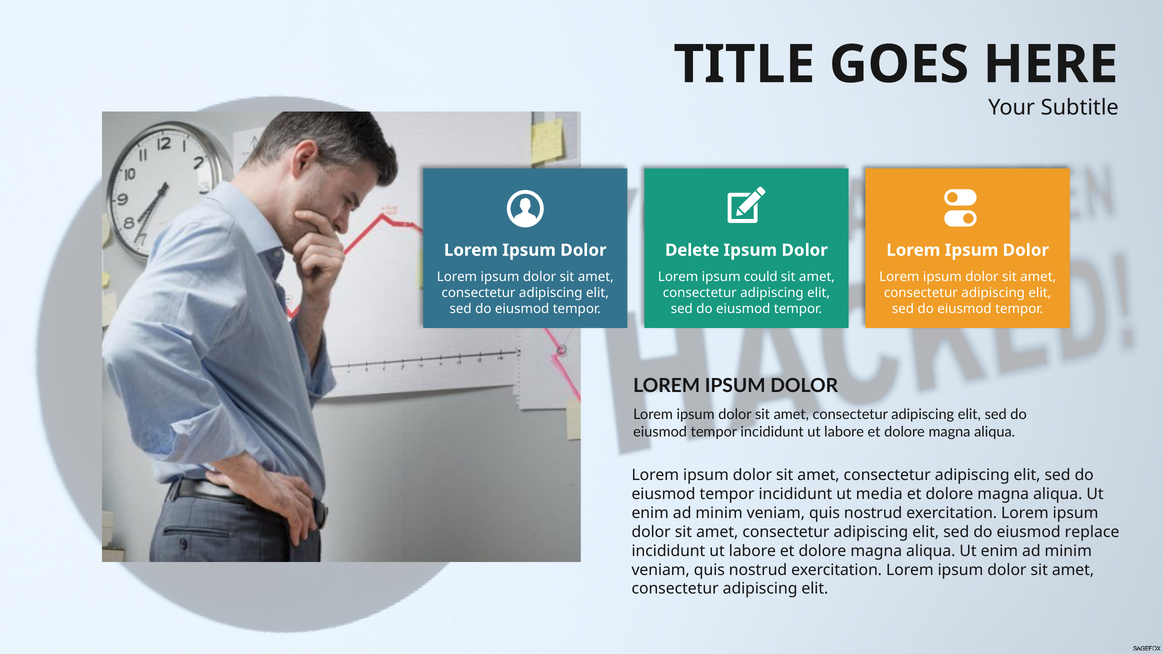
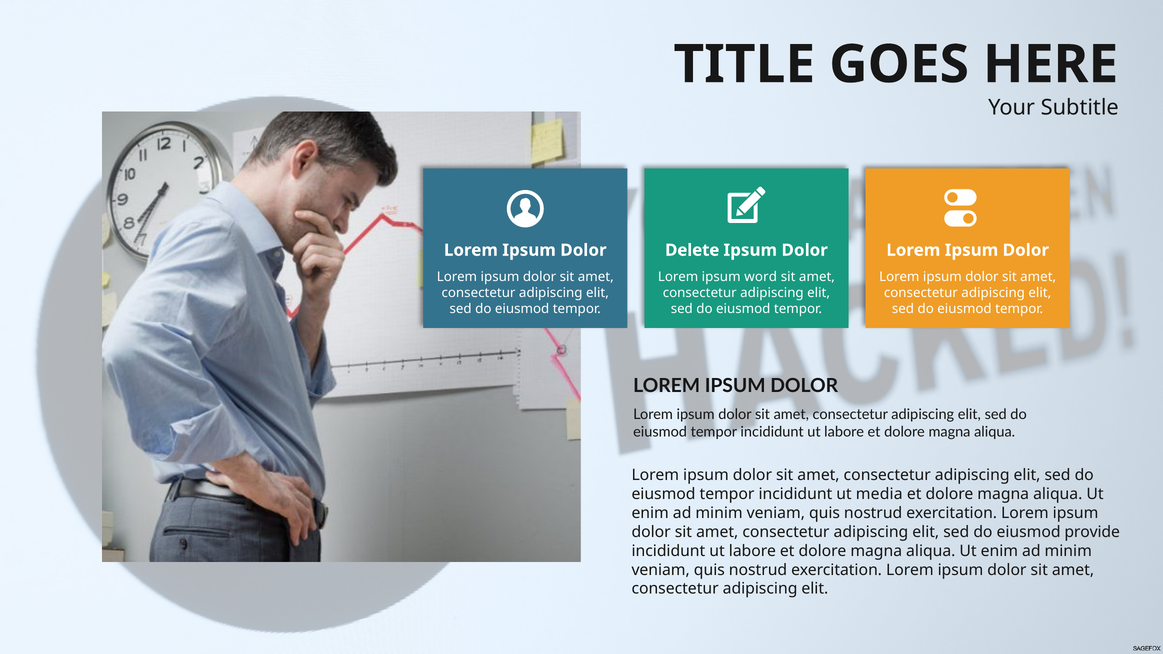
could: could -> word
replace: replace -> provide
